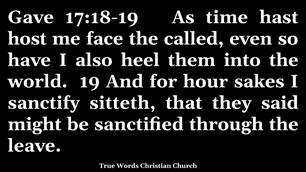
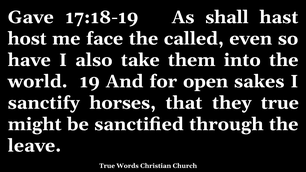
time: time -> shall
heel: heel -> take
hour: hour -> open
sitteth: sitteth -> horses
they said: said -> true
